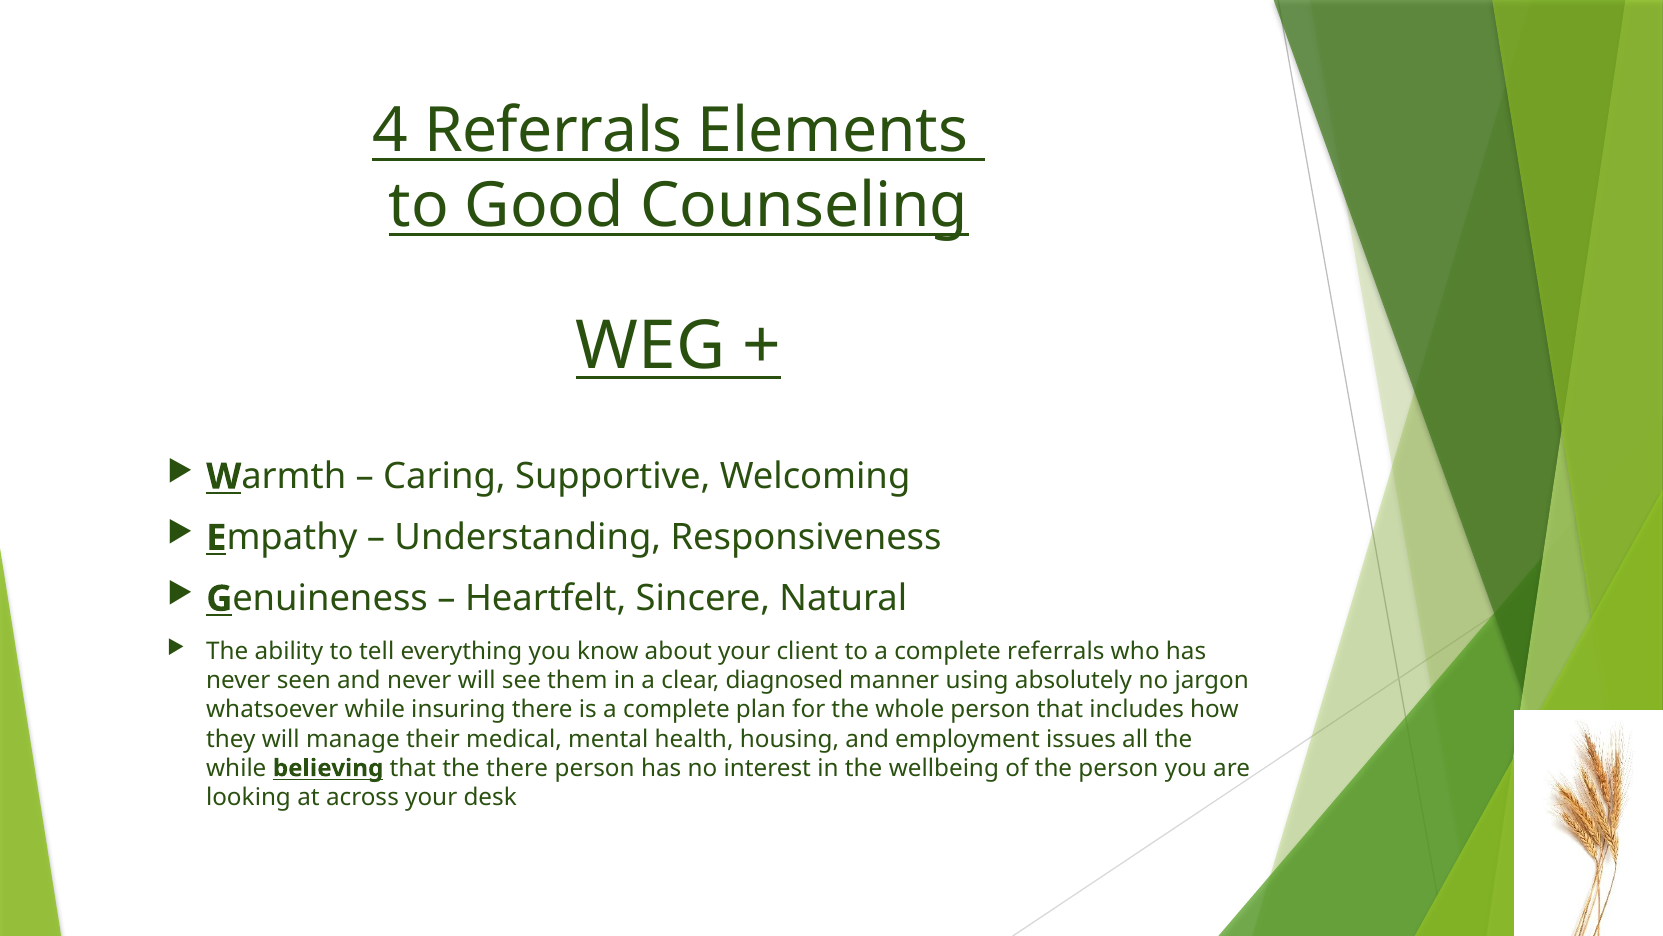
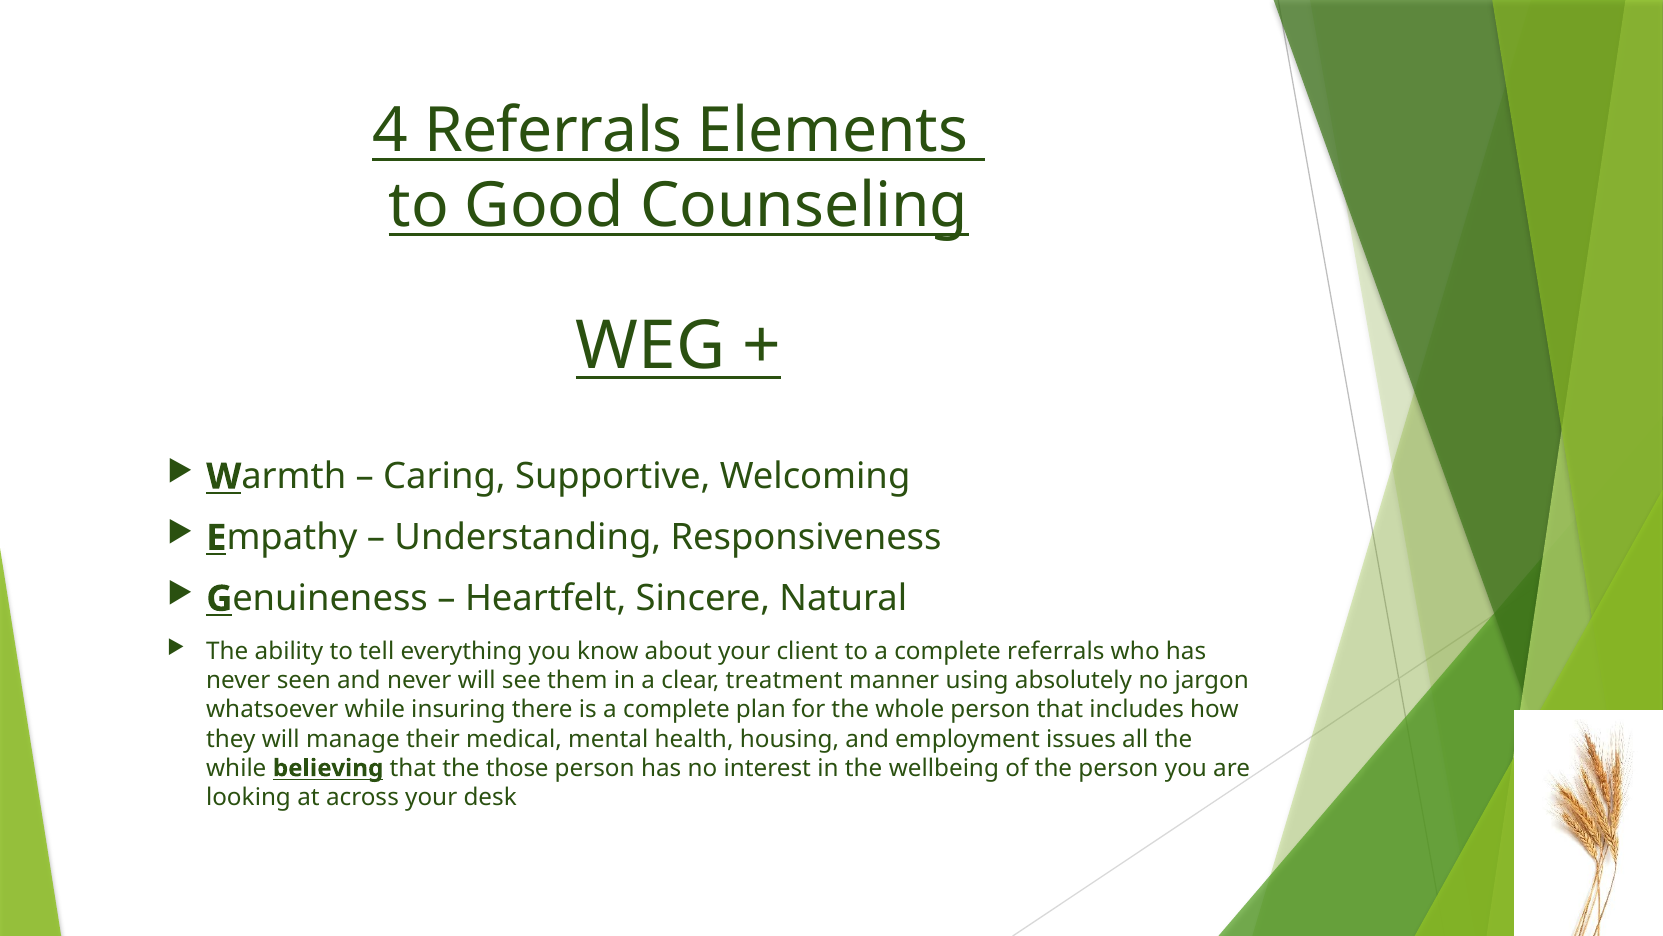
diagnosed: diagnosed -> treatment
the there: there -> those
